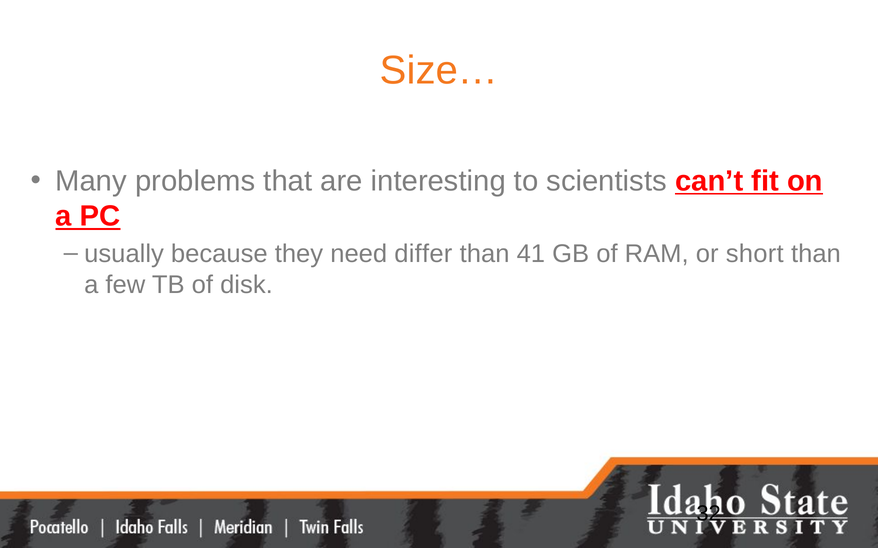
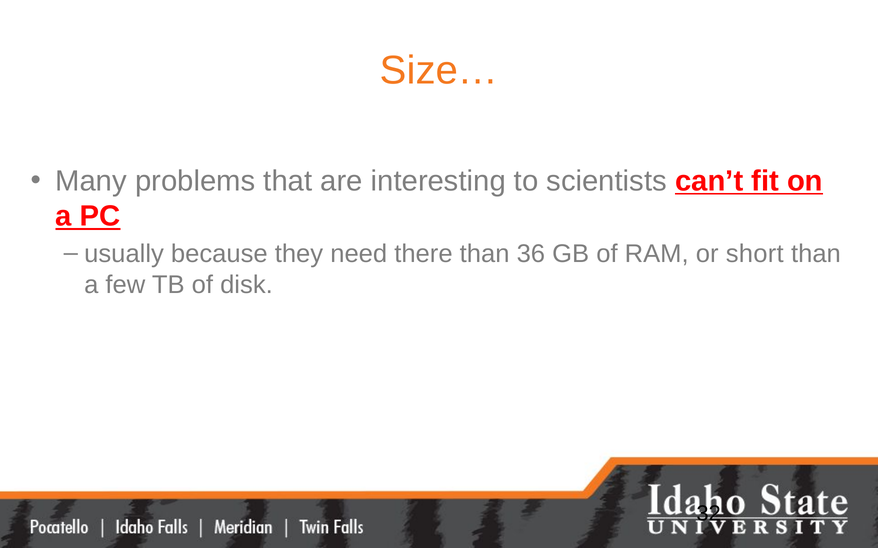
differ: differ -> there
41: 41 -> 36
